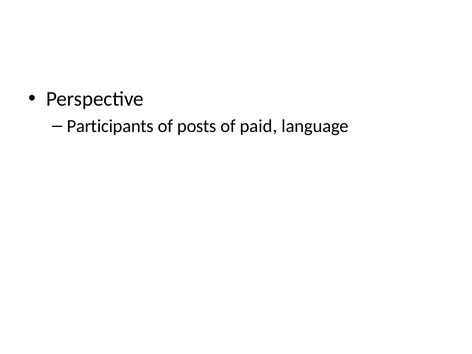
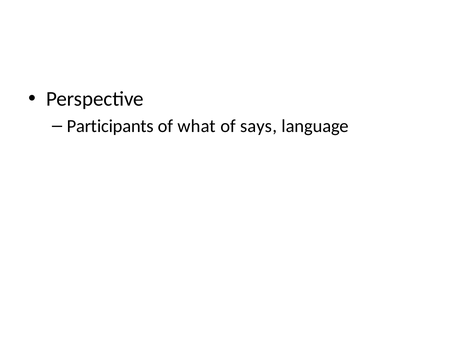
posts: posts -> what
paid: paid -> says
